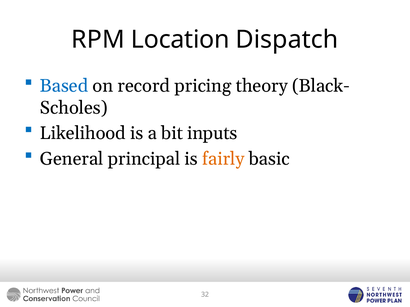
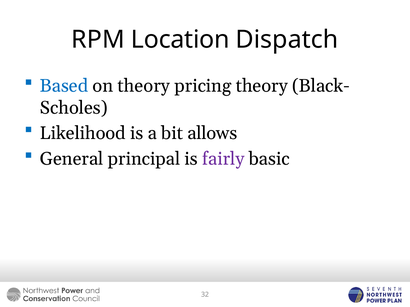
on record: record -> theory
inputs: inputs -> allows
fairly colour: orange -> purple
